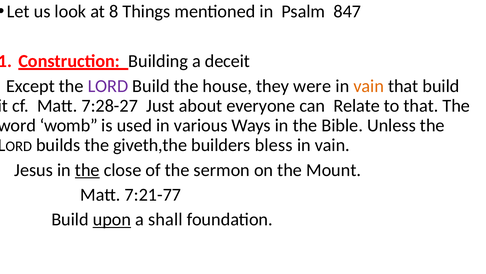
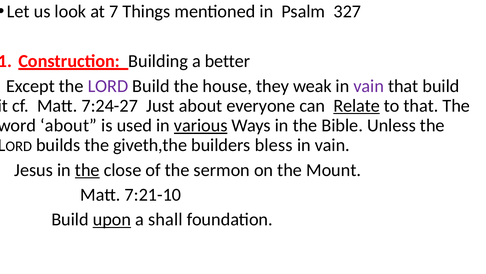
8: 8 -> 7
847: 847 -> 327
deceit: deceit -> better
were: were -> weak
vain at (369, 86) colour: orange -> purple
7:28-27: 7:28-27 -> 7:24-27
Relate underline: none -> present
womb at (69, 125): womb -> about
various underline: none -> present
7:21-77: 7:21-77 -> 7:21-10
